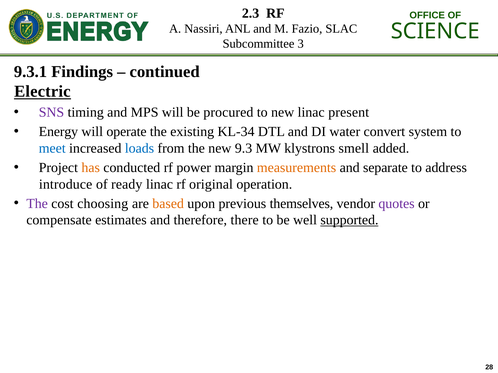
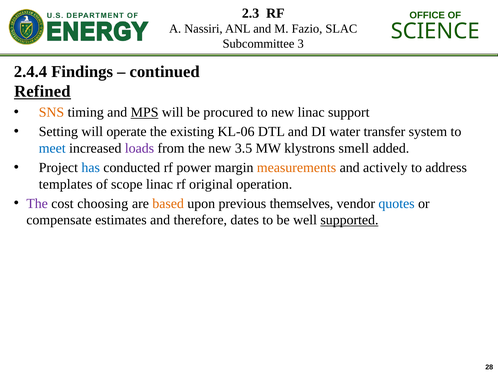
9.3.1: 9.3.1 -> 2.4.4
Electric: Electric -> Refined
SNS colour: purple -> orange
MPS underline: none -> present
present: present -> support
Energy: Energy -> Setting
KL-34: KL-34 -> KL-06
convert: convert -> transfer
loads colour: blue -> purple
9.3: 9.3 -> 3.5
has colour: orange -> blue
separate: separate -> actively
introduce: introduce -> templates
ready: ready -> scope
quotes colour: purple -> blue
there: there -> dates
